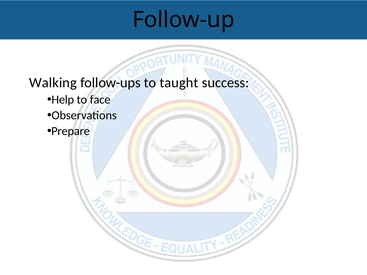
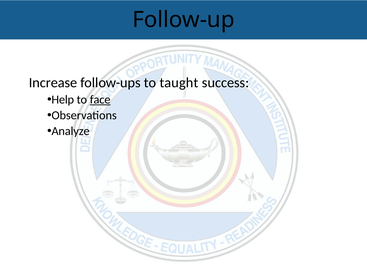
Walking: Walking -> Increase
face underline: none -> present
Prepare: Prepare -> Analyze
